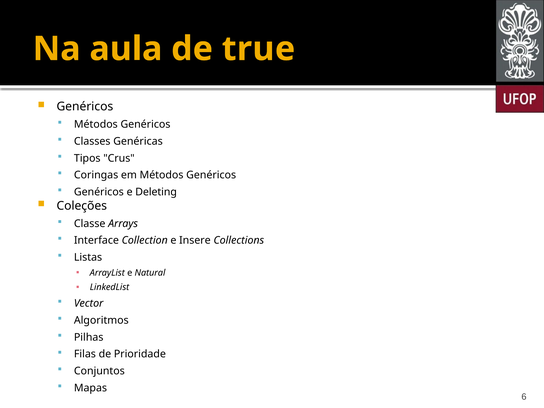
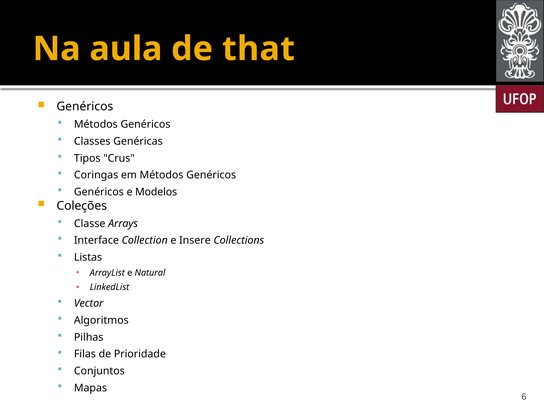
true: true -> that
Deleting: Deleting -> Modelos
